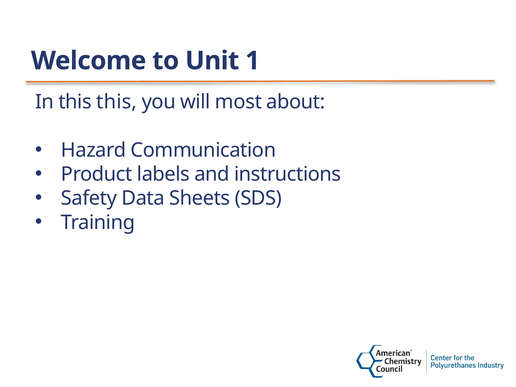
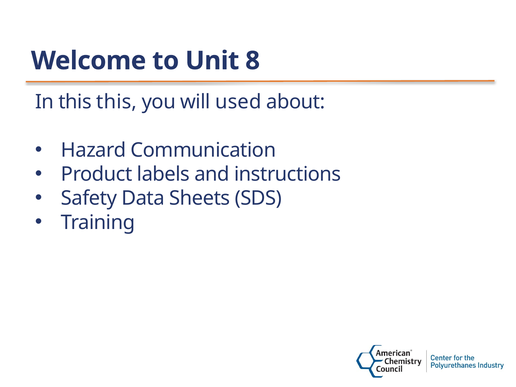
1: 1 -> 8
most: most -> used
